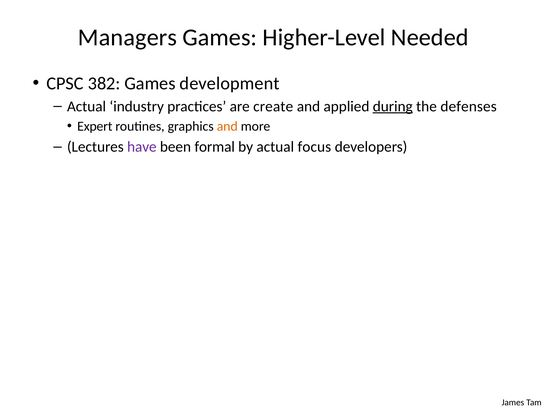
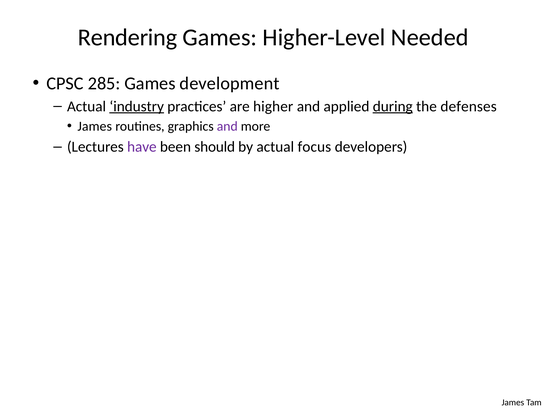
Managers: Managers -> Rendering
382: 382 -> 285
industry underline: none -> present
create: create -> higher
Expert at (95, 126): Expert -> James
and at (227, 126) colour: orange -> purple
formal: formal -> should
